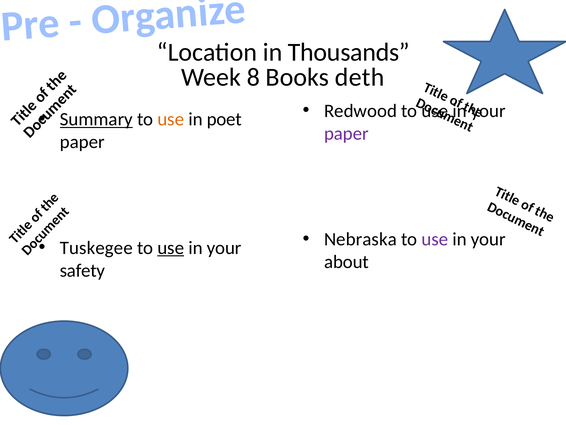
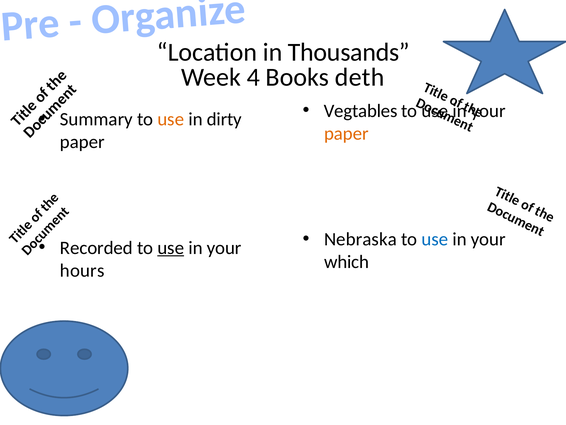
8: 8 -> 4
Redwood: Redwood -> Vegtables
Summary underline: present -> none
poet: poet -> dirty
paper at (346, 133) colour: purple -> orange
use at (435, 239) colour: purple -> blue
Tuskegee: Tuskegee -> Recorded
about: about -> which
safety: safety -> hours
